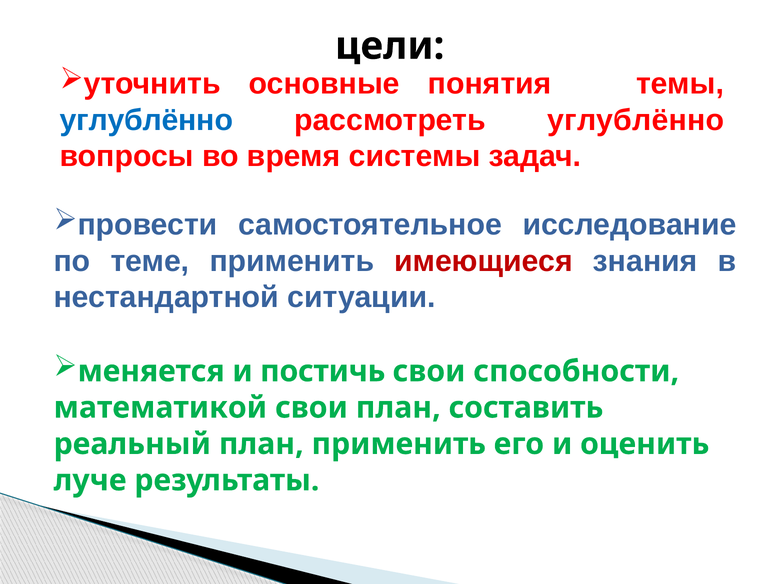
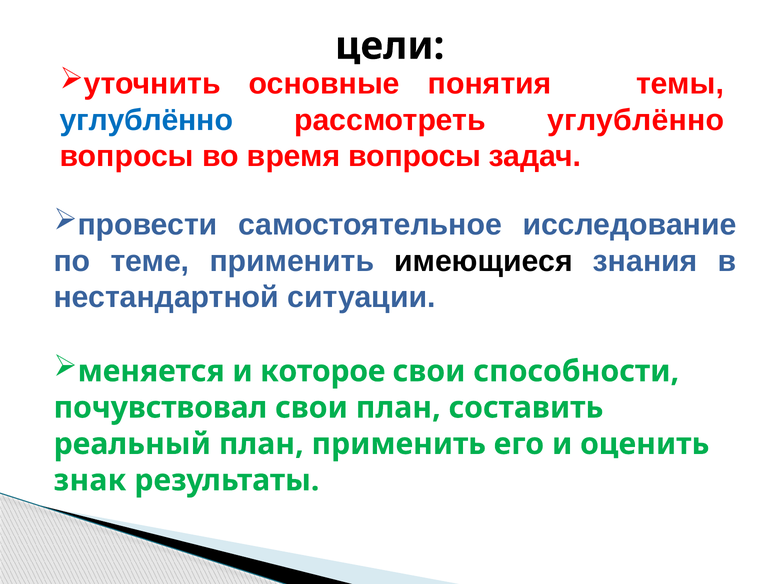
время системы: системы -> вопросы
имеющиеся colour: red -> black
постичь: постичь -> которое
математикой: математикой -> почувствовал
луче: луче -> знак
